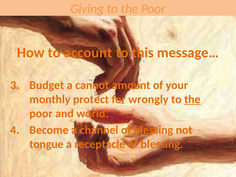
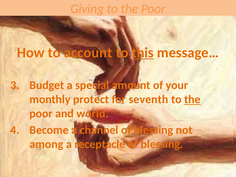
this underline: none -> present
cannot: cannot -> special
wrongly: wrongly -> seventh
tongue: tongue -> among
